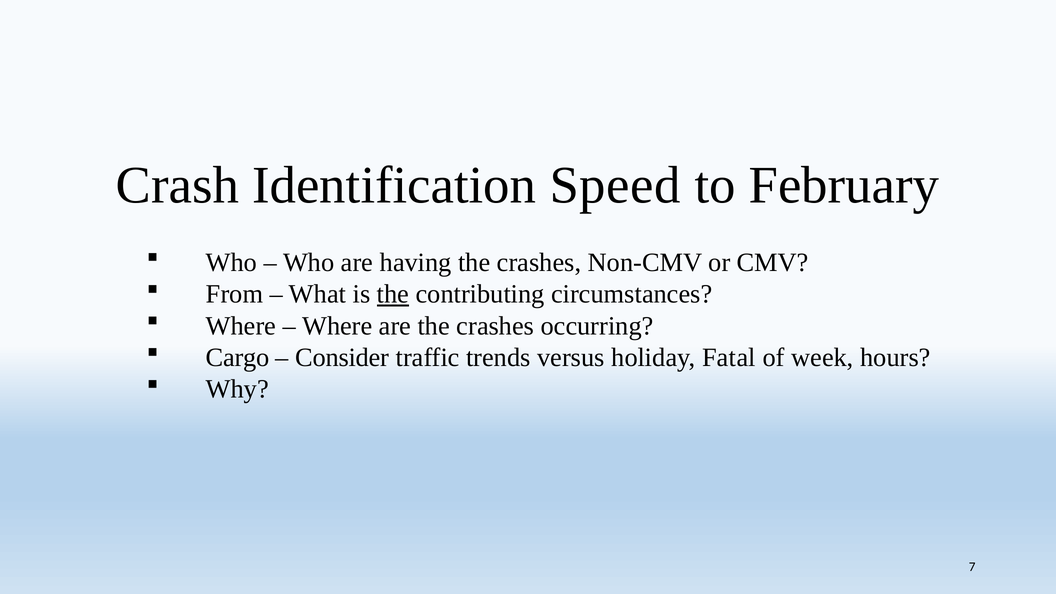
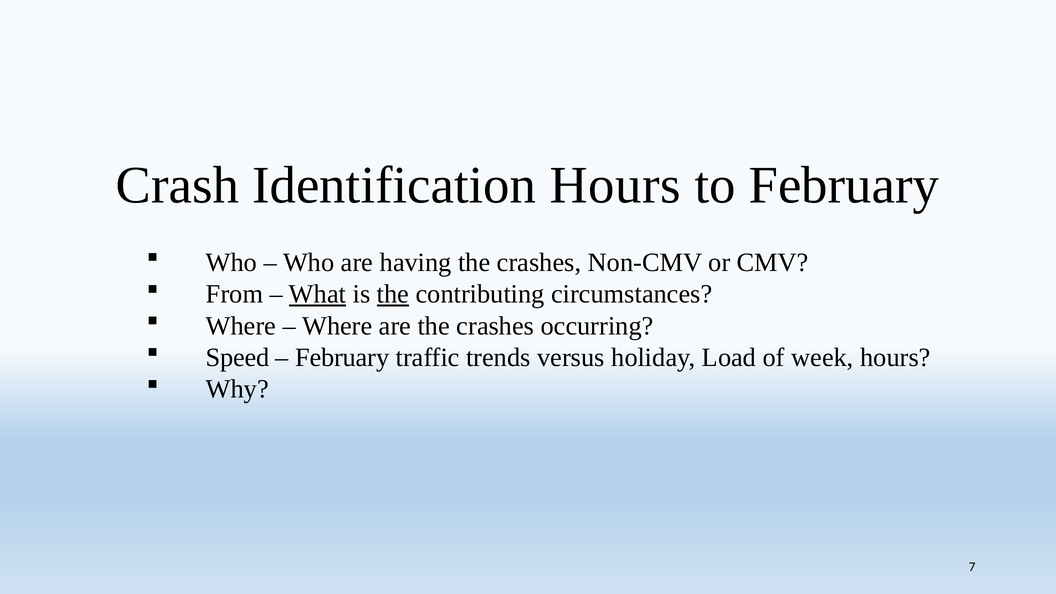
Identification Speed: Speed -> Hours
What underline: none -> present
Cargo: Cargo -> Speed
Consider at (342, 358): Consider -> February
Fatal: Fatal -> Load
